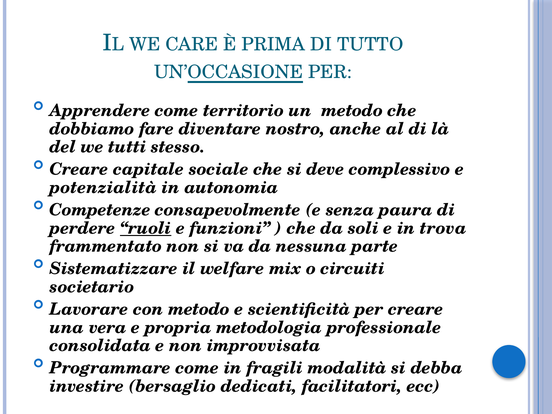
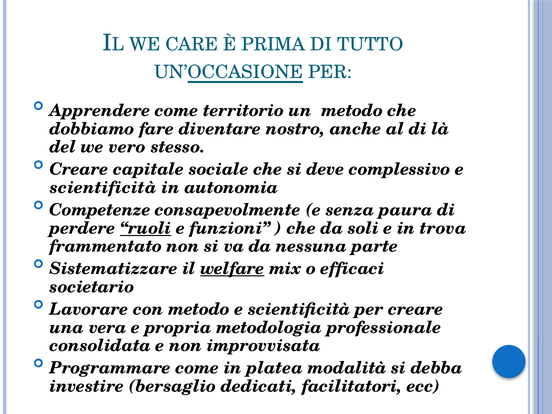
tutti: tutti -> vero
potenzialità at (103, 188): potenzialità -> scientificità
welfare underline: none -> present
circuiti: circuiti -> efficaci
fragili: fragili -> platea
